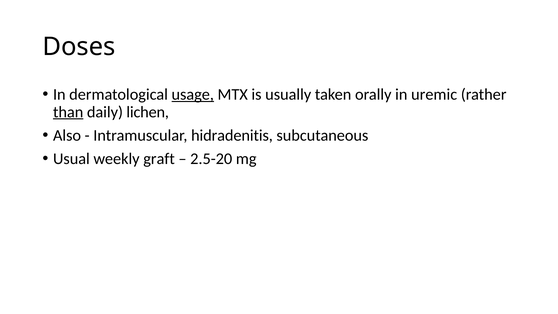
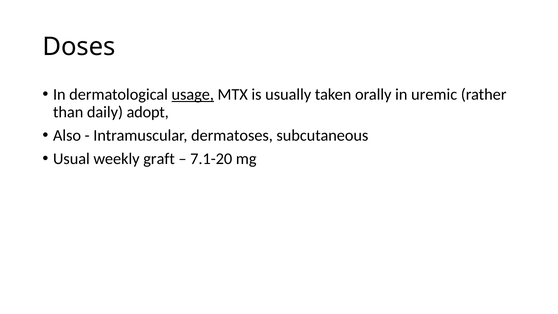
than underline: present -> none
lichen: lichen -> adopt
hidradenitis: hidradenitis -> dermatoses
2.5-20: 2.5-20 -> 7.1-20
